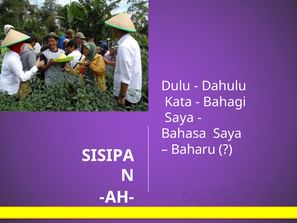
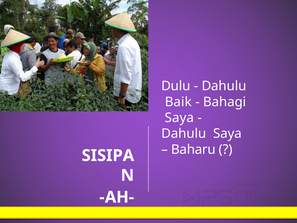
Kata: Kata -> Baik
Bahasa at (184, 133): Bahasa -> Dahulu
